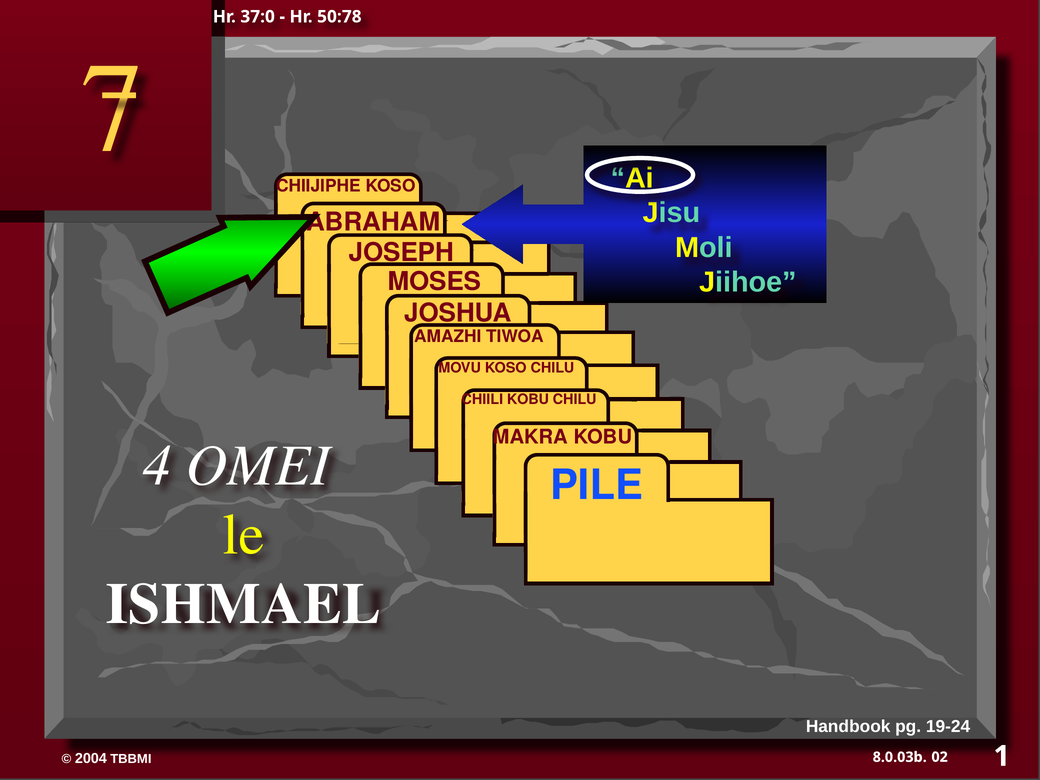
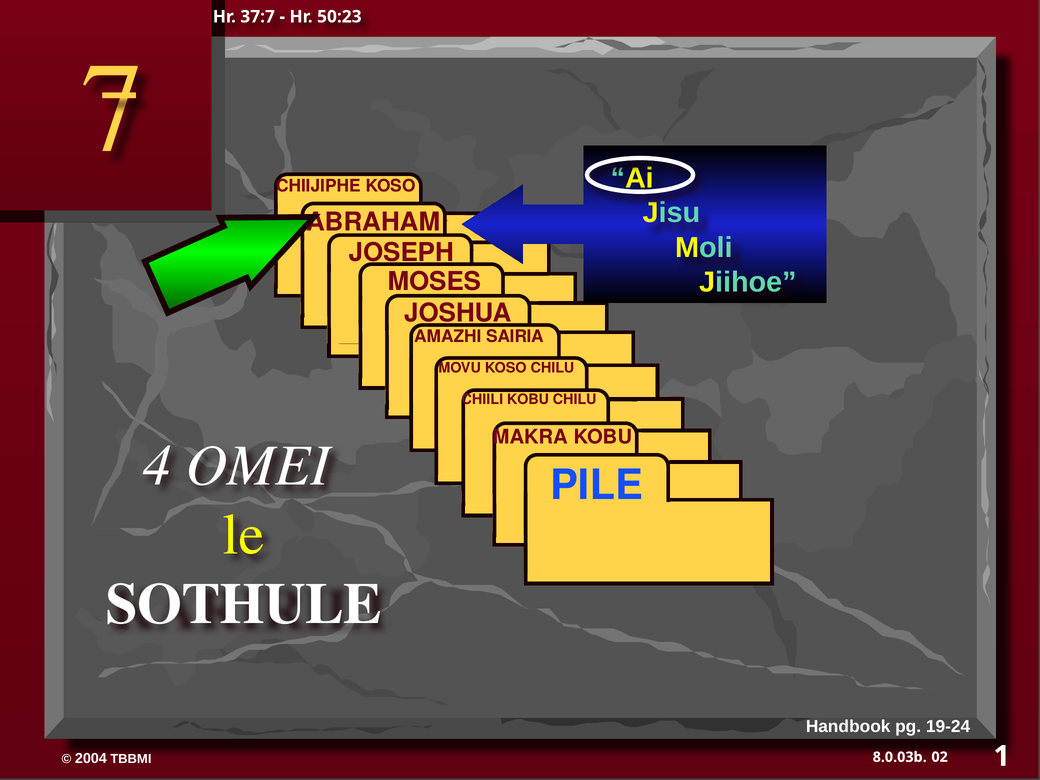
37:0: 37:0 -> 37:7
50:78: 50:78 -> 50:23
TIWOA: TIWOA -> SAIRIA
ISHMAEL: ISHMAEL -> SOTHULE
